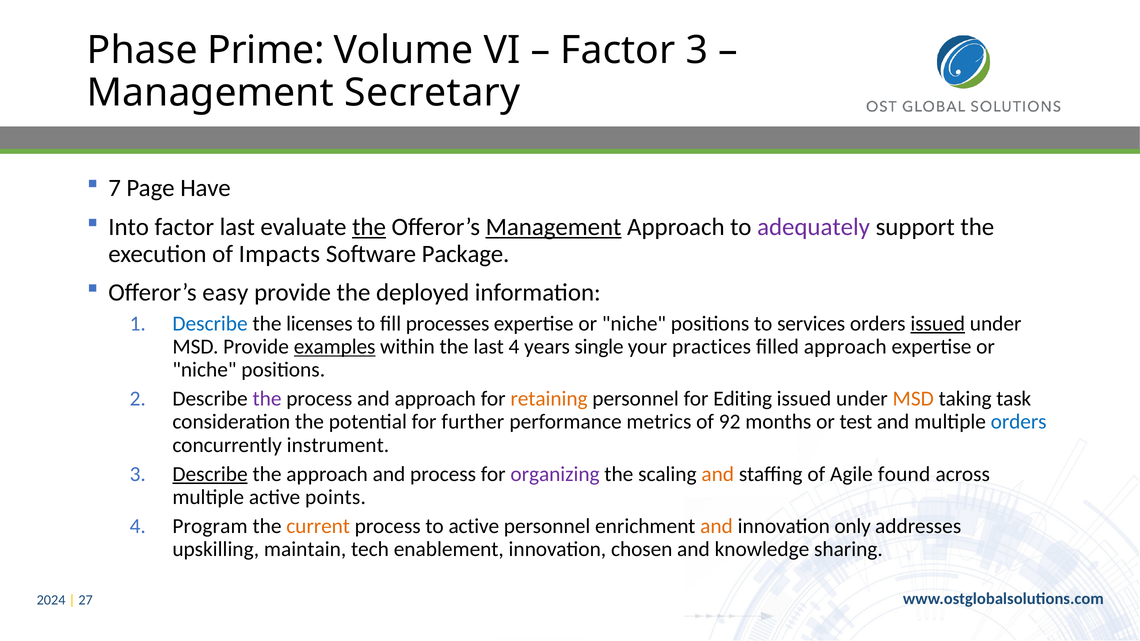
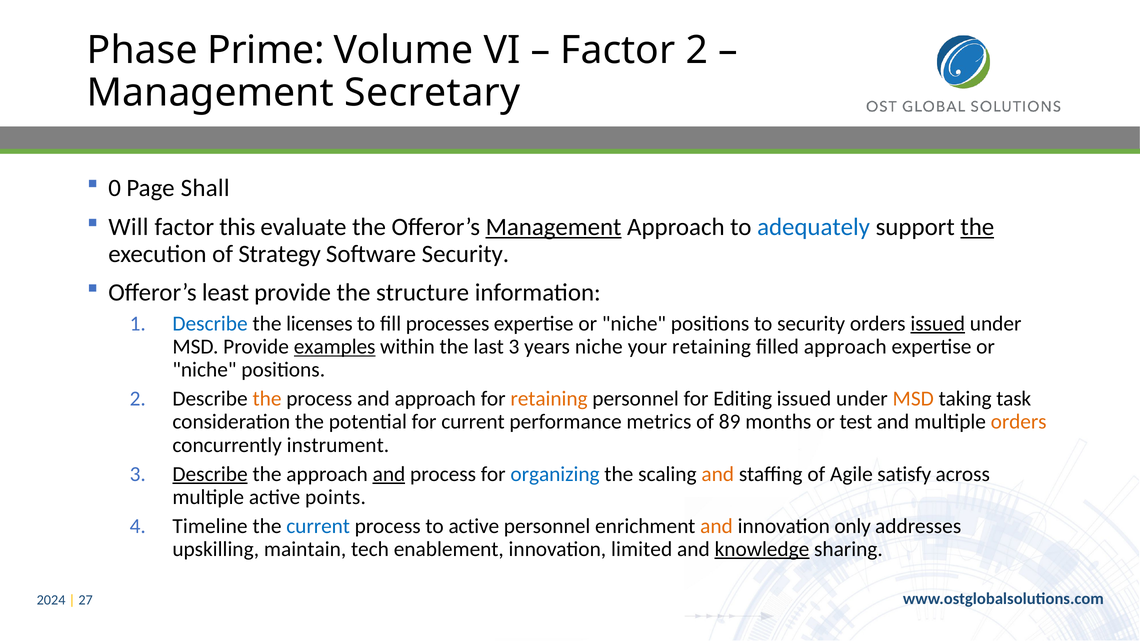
Factor 3: 3 -> 2
7: 7 -> 0
Have: Have -> Shall
Into: Into -> Will
factor last: last -> this
the at (369, 227) underline: present -> none
adequately colour: purple -> blue
the at (977, 227) underline: none -> present
Impacts: Impacts -> Strategy
Software Package: Package -> Security
easy: easy -> least
deployed: deployed -> structure
to services: services -> security
last 4: 4 -> 3
years single: single -> niche
your practices: practices -> retaining
the at (267, 399) colour: purple -> orange
for further: further -> current
92: 92 -> 89
orders at (1019, 422) colour: blue -> orange
and at (389, 474) underline: none -> present
organizing colour: purple -> blue
found: found -> satisfy
Program: Program -> Timeline
current at (318, 526) colour: orange -> blue
chosen: chosen -> limited
knowledge underline: none -> present
